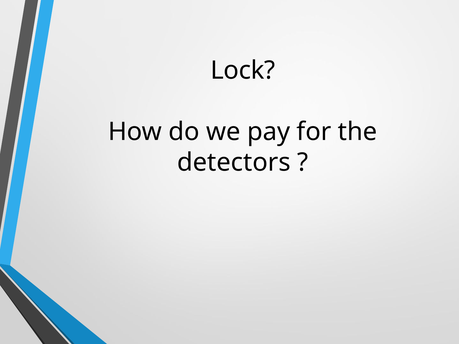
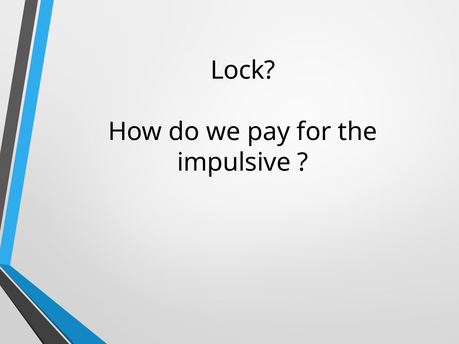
detectors: detectors -> impulsive
